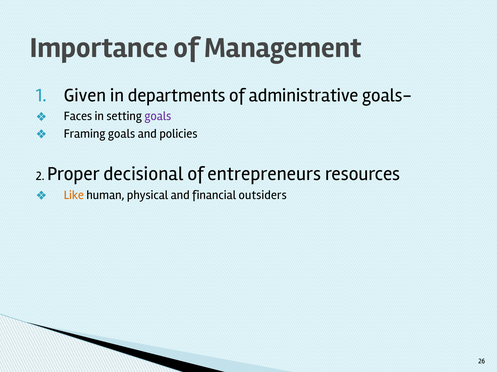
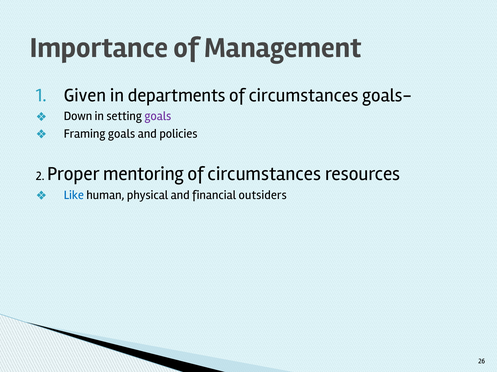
administrative at (304, 95): administrative -> circumstances
Faces: Faces -> Down
decisional: decisional -> mentoring
entrepreneurs at (264, 174): entrepreneurs -> circumstances
Like colour: orange -> blue
